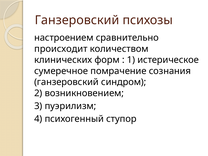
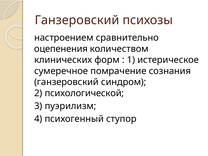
происходит: происходит -> оцепенения
возникновением: возникновением -> психологической
